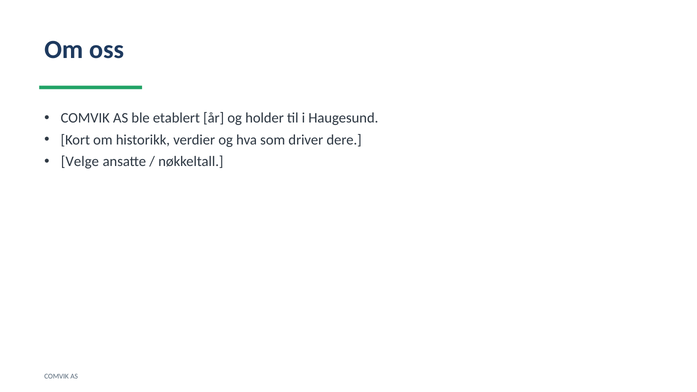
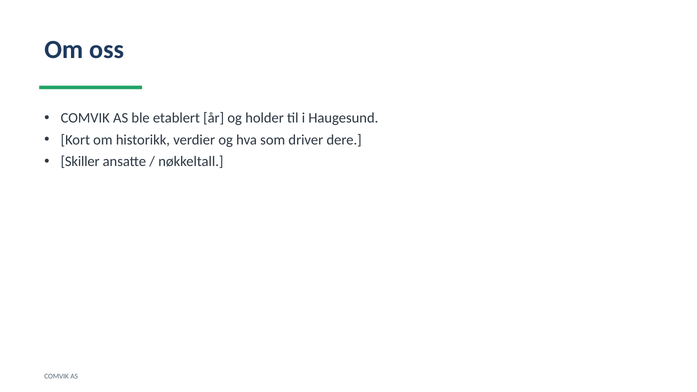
Velge: Velge -> Skiller
